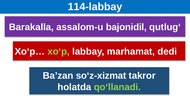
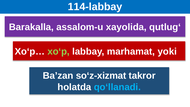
bajonidil: bajonidil -> xayolida
dedi: dedi -> yoki
qo‘llanadi colour: light green -> light blue
